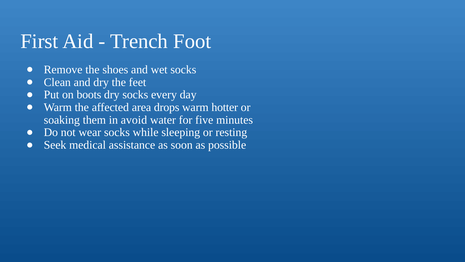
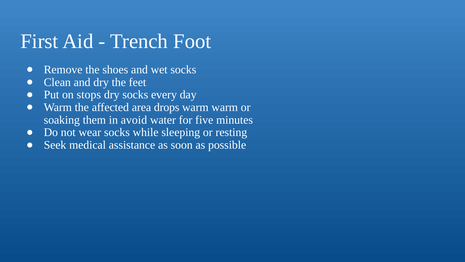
boots: boots -> stops
warm hotter: hotter -> warm
